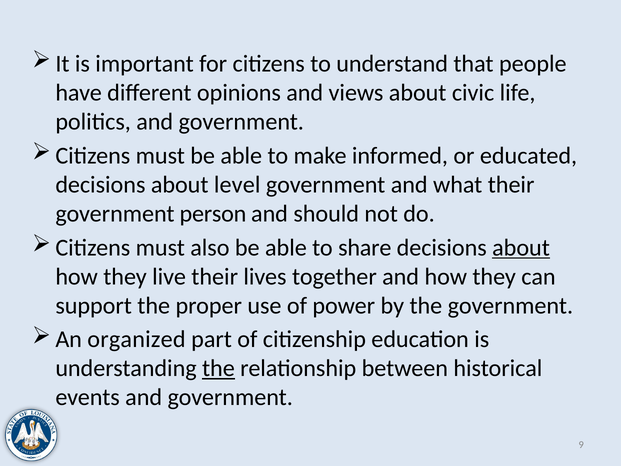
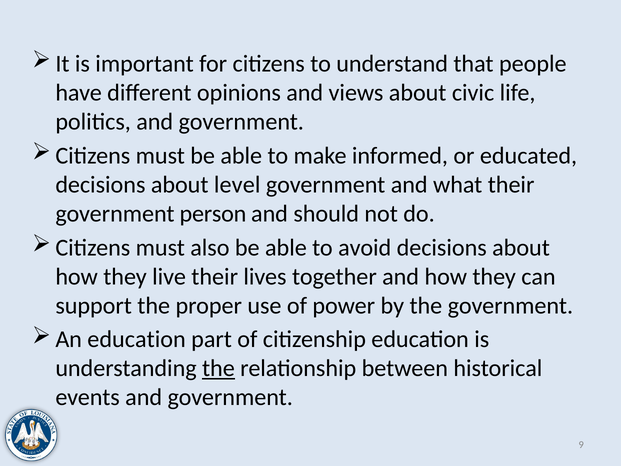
share: share -> avoid
about at (521, 247) underline: present -> none
An organized: organized -> education
